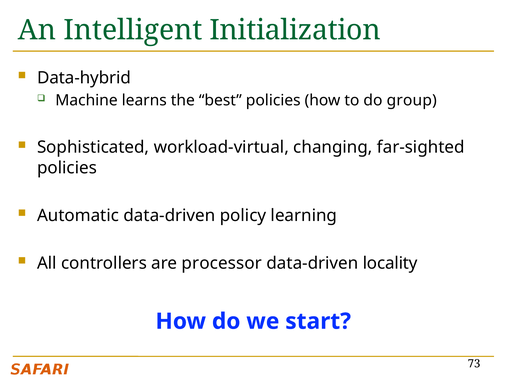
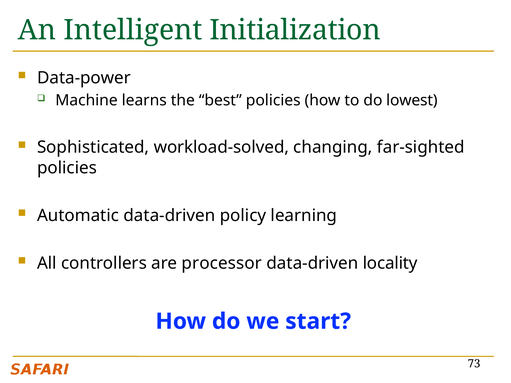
Data-hybrid: Data-hybrid -> Data-power
group: group -> lowest
workload-virtual: workload-virtual -> workload-solved
